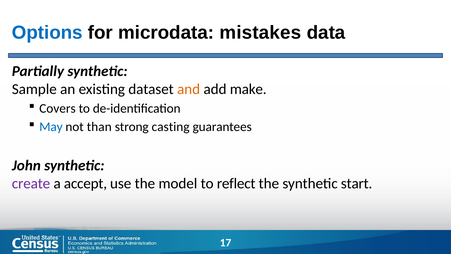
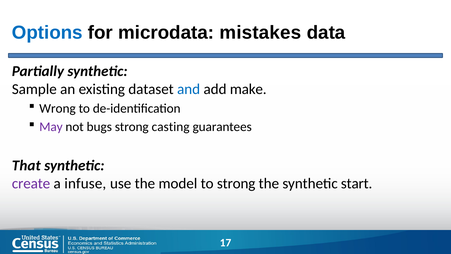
and colour: orange -> blue
Covers: Covers -> Wrong
May colour: blue -> purple
than: than -> bugs
John: John -> That
accept: accept -> infuse
to reflect: reflect -> strong
